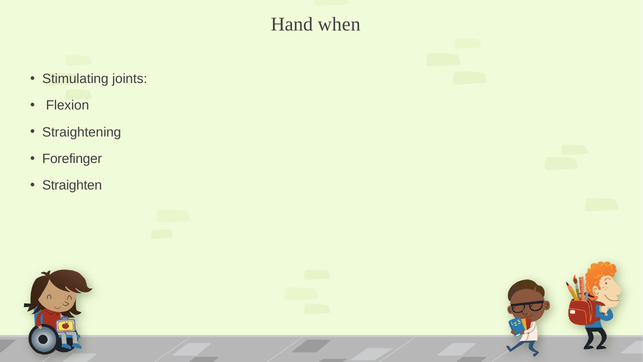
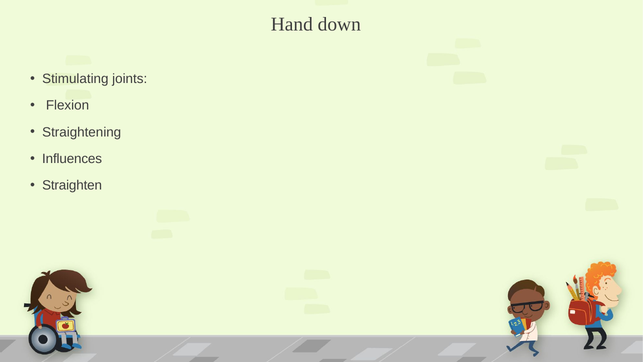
when: when -> down
Forefinger: Forefinger -> Influences
